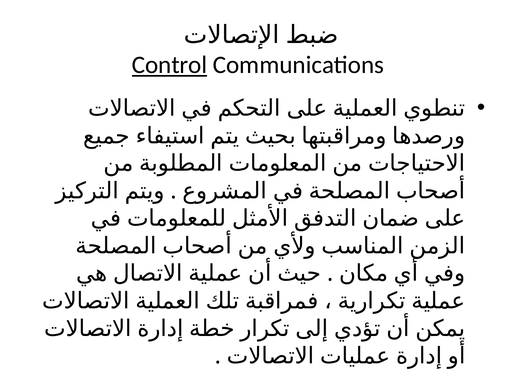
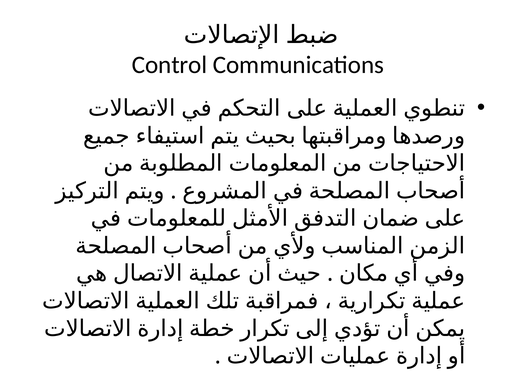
Control underline: present -> none
